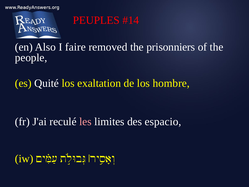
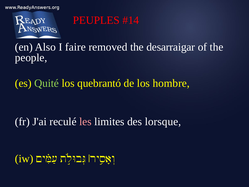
prisonniers: prisonniers -> desarraigar
Quité colour: white -> light green
exaltation: exaltation -> quebrantó
espacio: espacio -> lorsque
